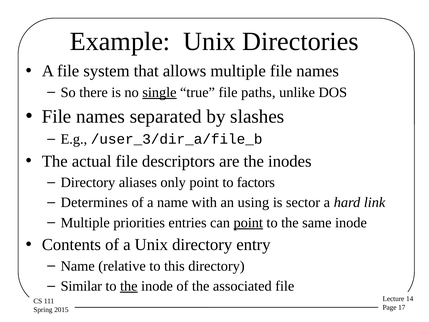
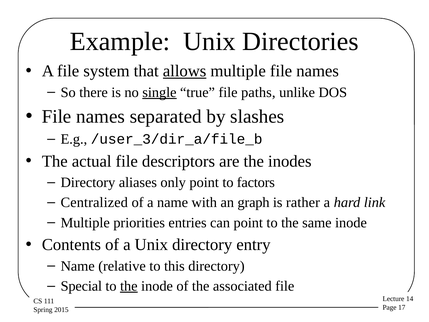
allows underline: none -> present
Determines: Determines -> Centralized
using: using -> graph
sector: sector -> rather
point at (248, 222) underline: present -> none
Similar: Similar -> Special
